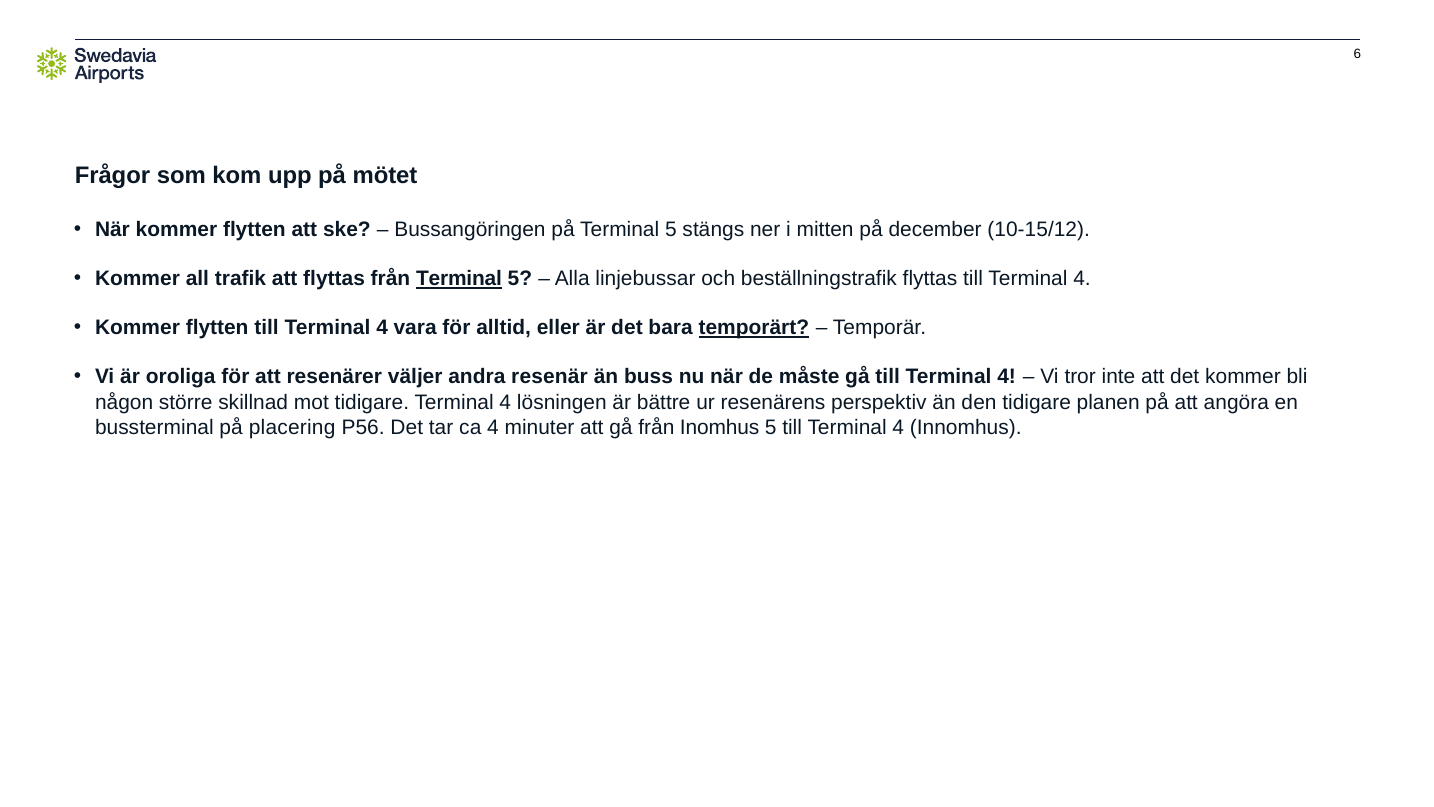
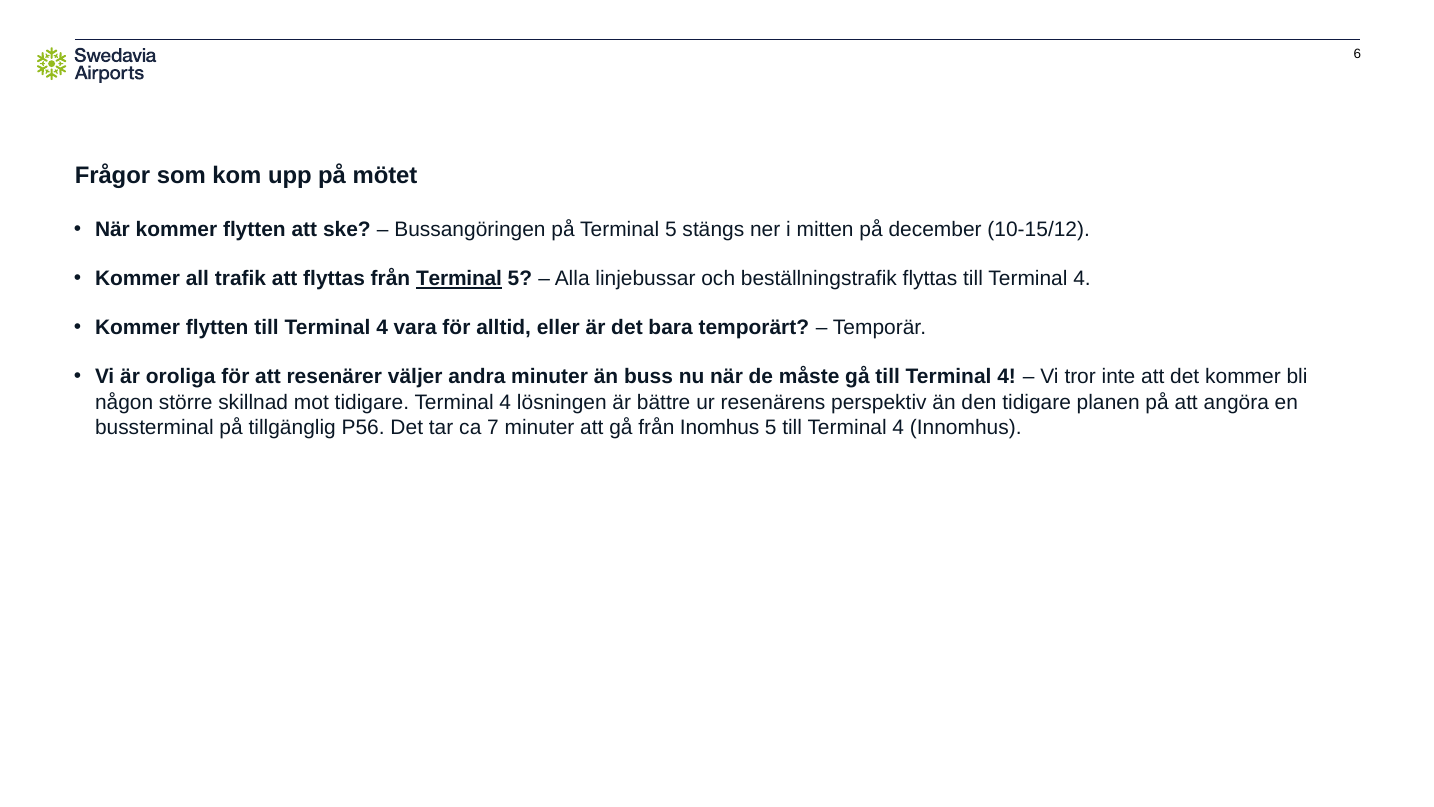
temporärt underline: present -> none
andra resenär: resenär -> minuter
placering: placering -> tillgänglig
ca 4: 4 -> 7
